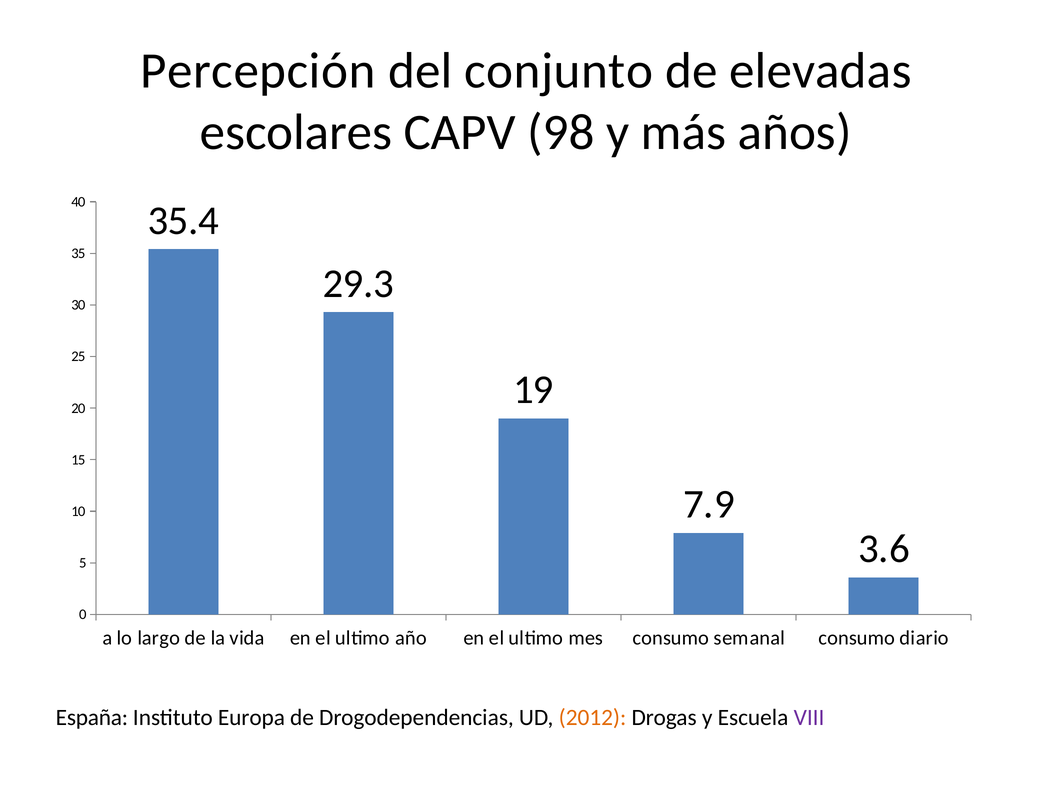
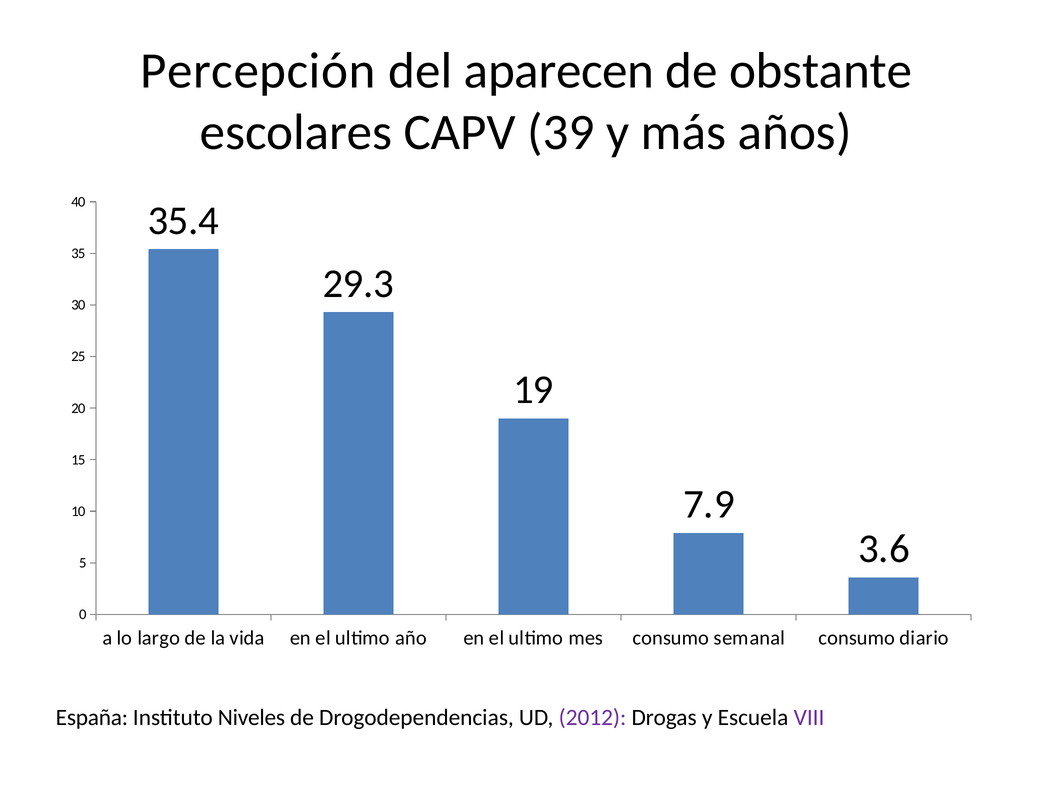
conjunto: conjunto -> aparecen
elevadas: elevadas -> obstante
98: 98 -> 39
Europa: Europa -> Niveles
2012 colour: orange -> purple
